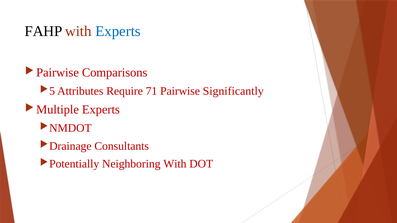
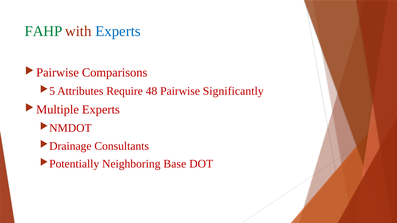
FAHP colour: black -> green
71: 71 -> 48
Neighboring With: With -> Base
